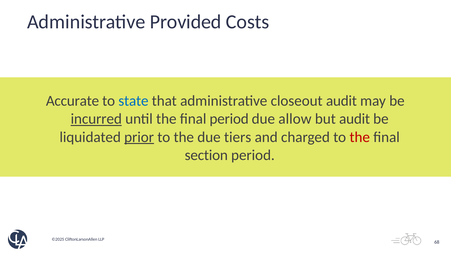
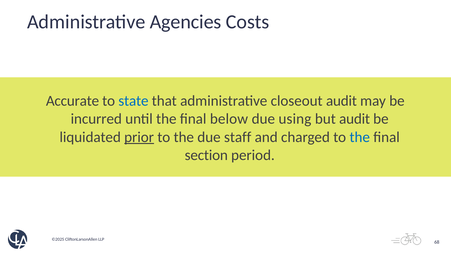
Provided: Provided -> Agencies
incurred underline: present -> none
final period: period -> below
allow: allow -> using
tiers: tiers -> staff
the at (360, 137) colour: red -> blue
